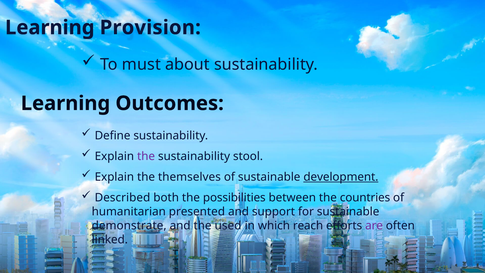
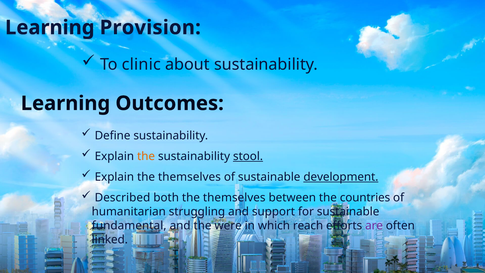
must: must -> clinic
the at (146, 156) colour: purple -> orange
stool underline: none -> present
both the possibilities: possibilities -> themselves
presented: presented -> struggling
demonstrate: demonstrate -> fundamental
used: used -> were
